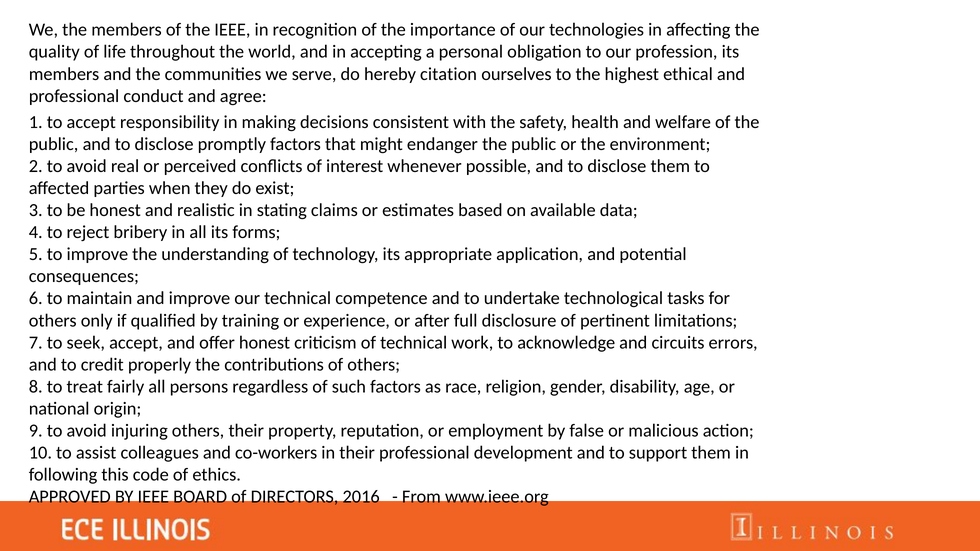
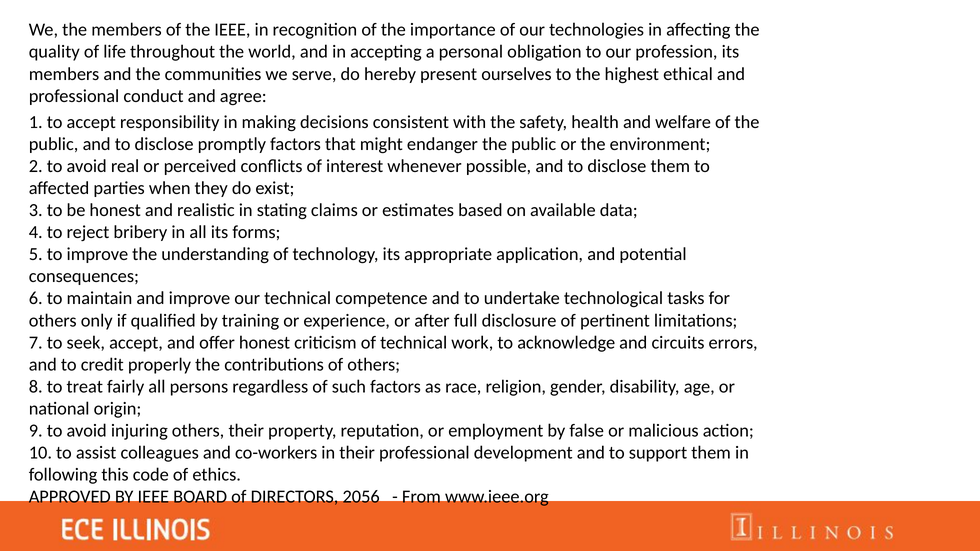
citation: citation -> present
2016: 2016 -> 2056
